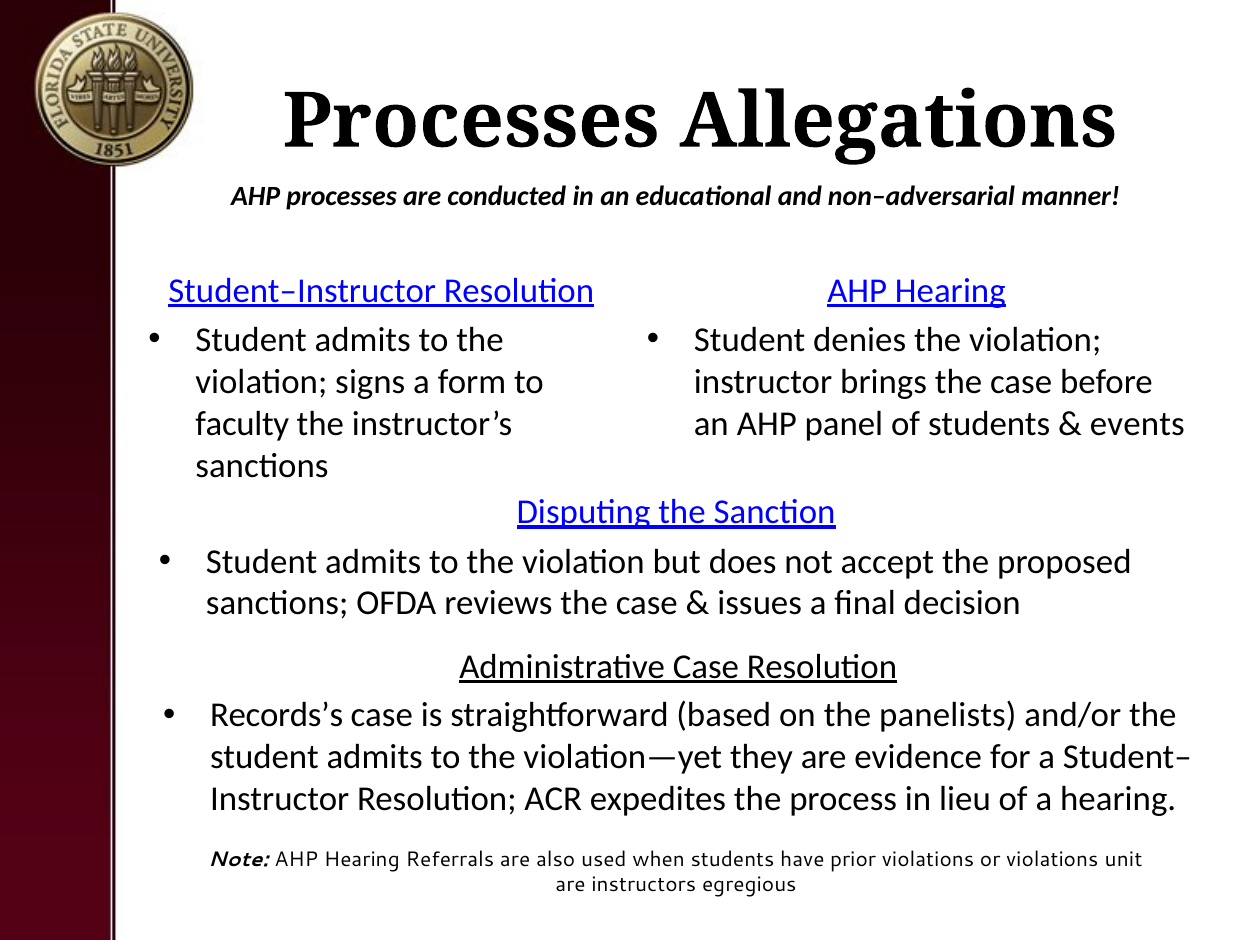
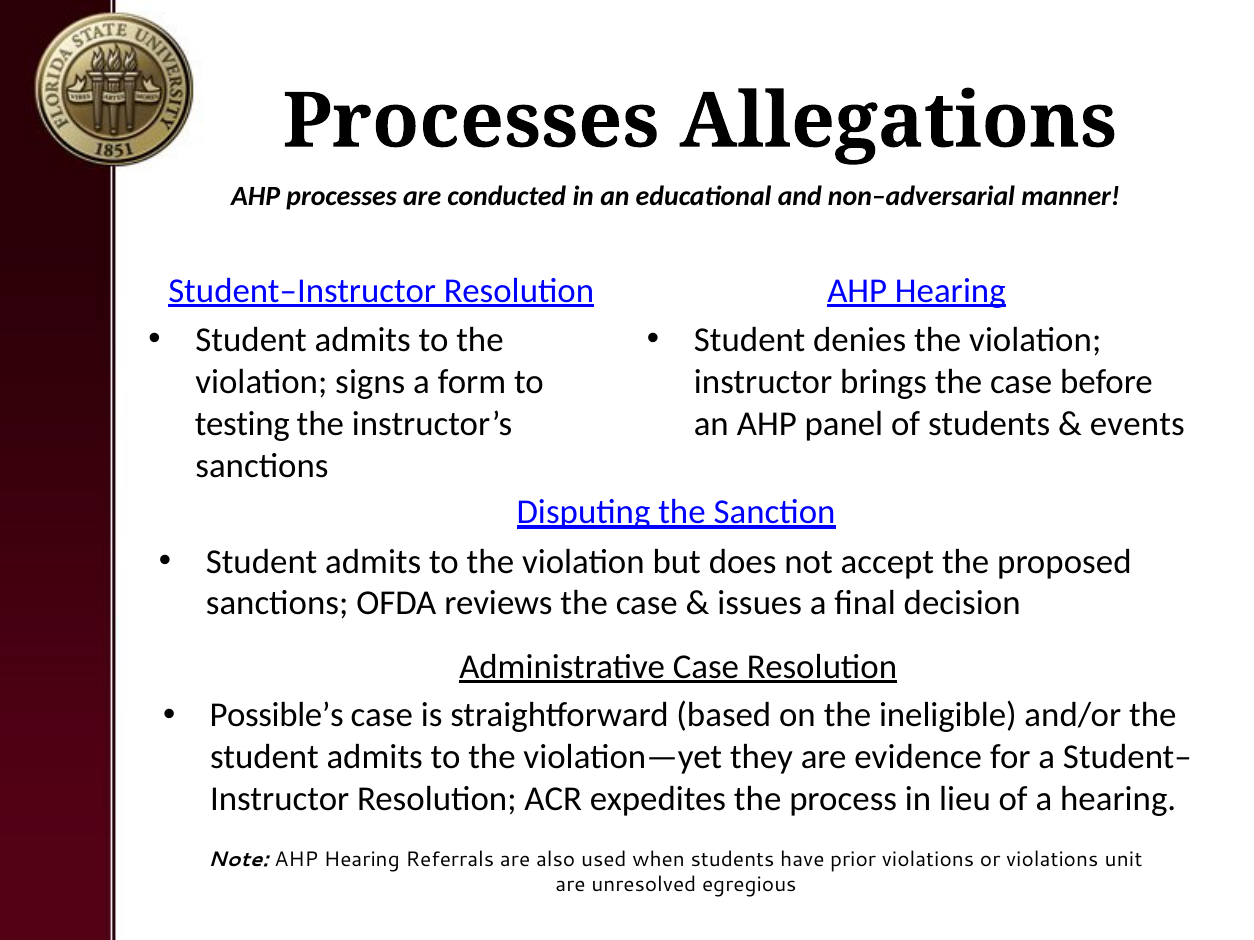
faculty: faculty -> testing
Records’s: Records’s -> Possible’s
panelists: panelists -> ineligible
instructors: instructors -> unresolved
